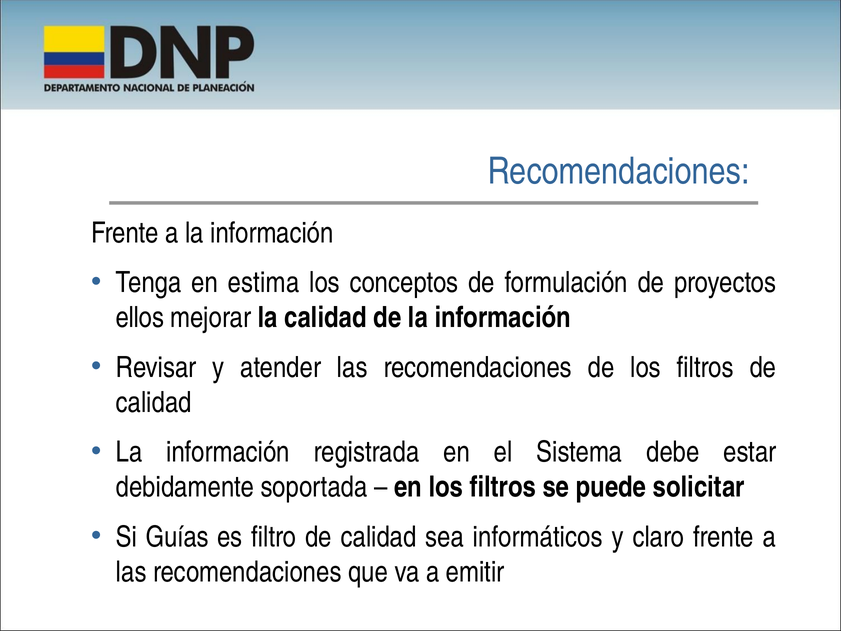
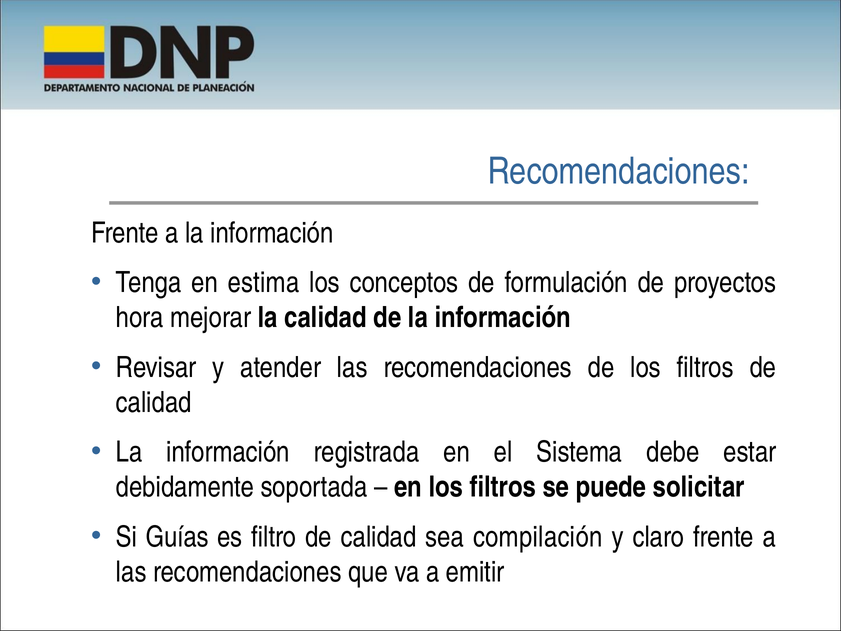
ellos: ellos -> hora
informáticos: informáticos -> compilación
